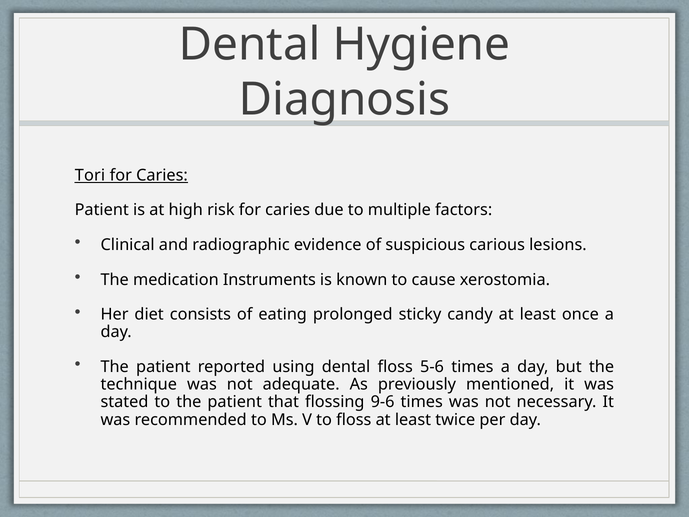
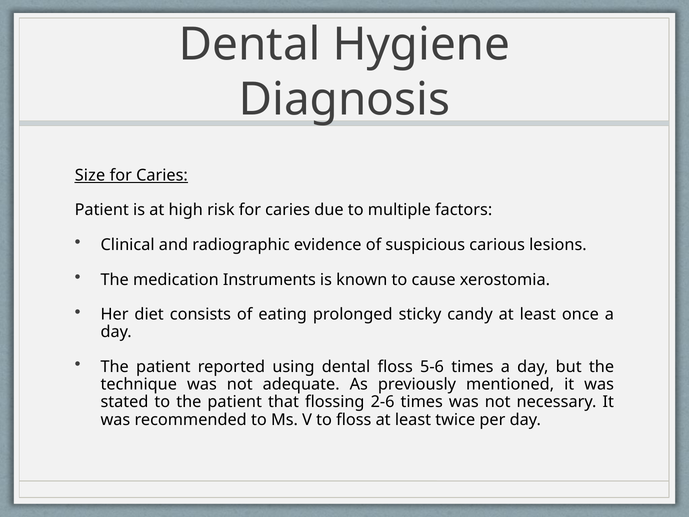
Tori: Tori -> Size
9-6: 9-6 -> 2-6
